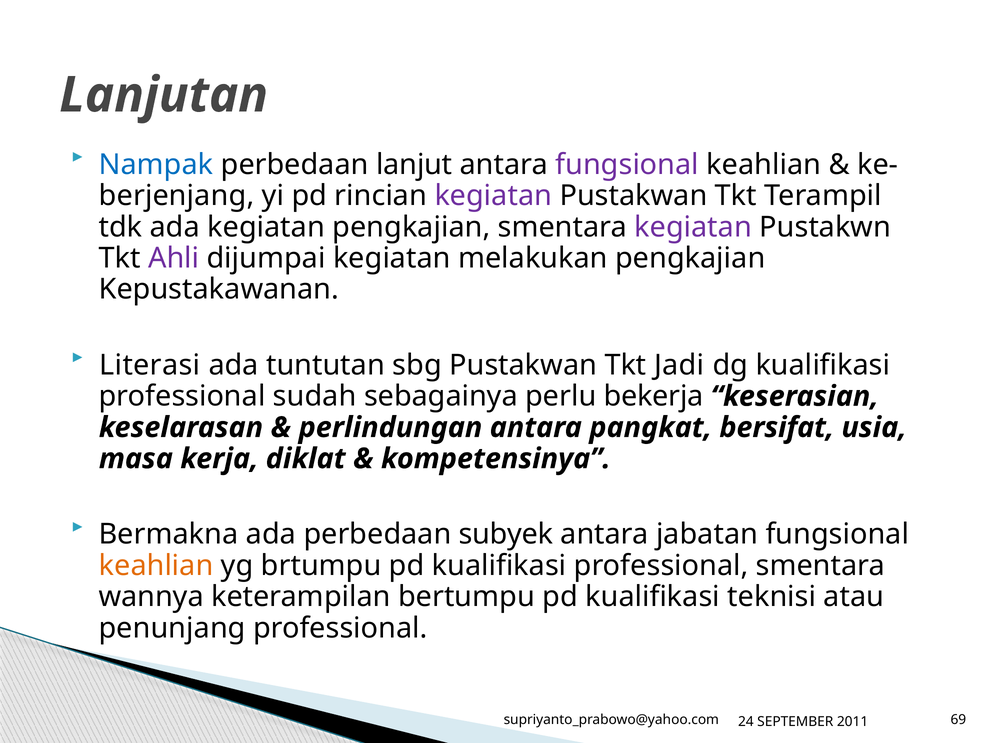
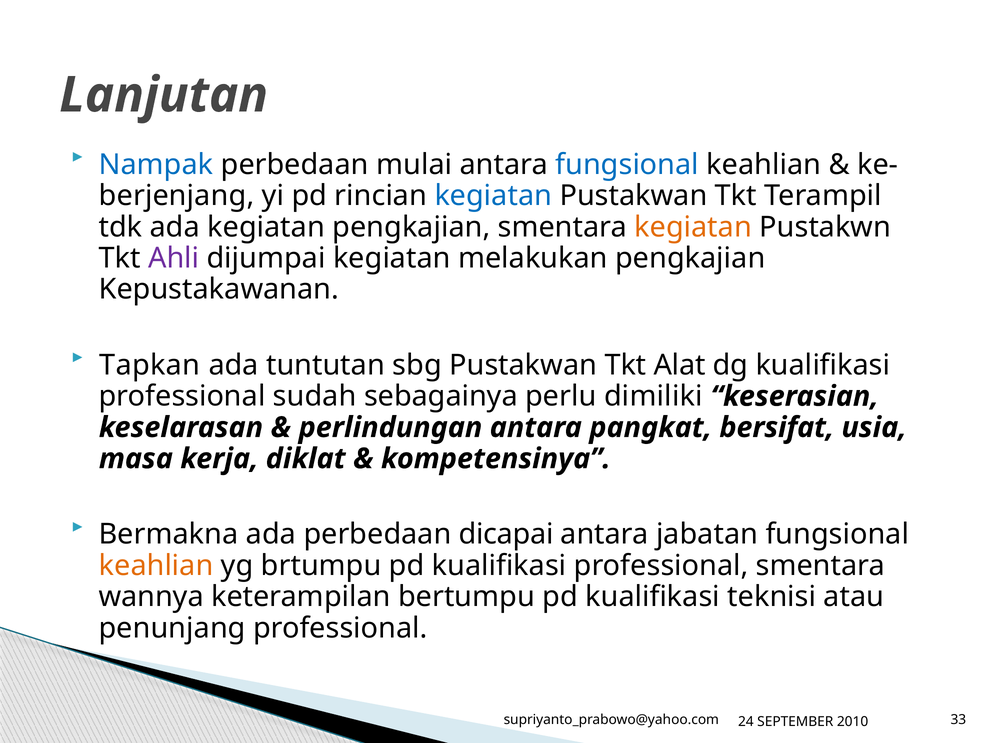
lanjut: lanjut -> mulai
fungsional at (627, 164) colour: purple -> blue
kegiatan at (493, 196) colour: purple -> blue
kegiatan at (693, 227) colour: purple -> orange
Literasi: Literasi -> Tapkan
Jadi: Jadi -> Alat
bekerja: bekerja -> dimiliki
subyek: subyek -> dicapai
69: 69 -> 33
2011: 2011 -> 2010
